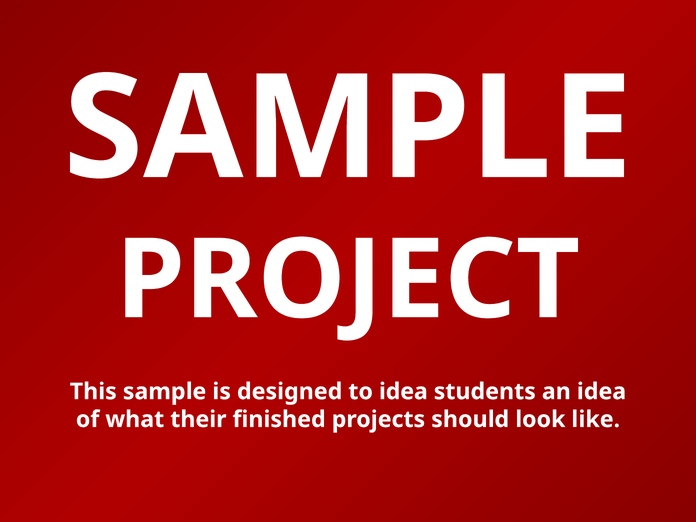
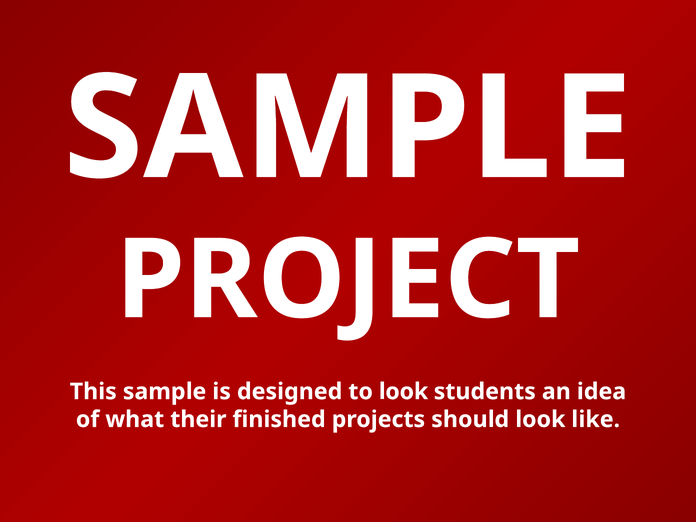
to idea: idea -> look
